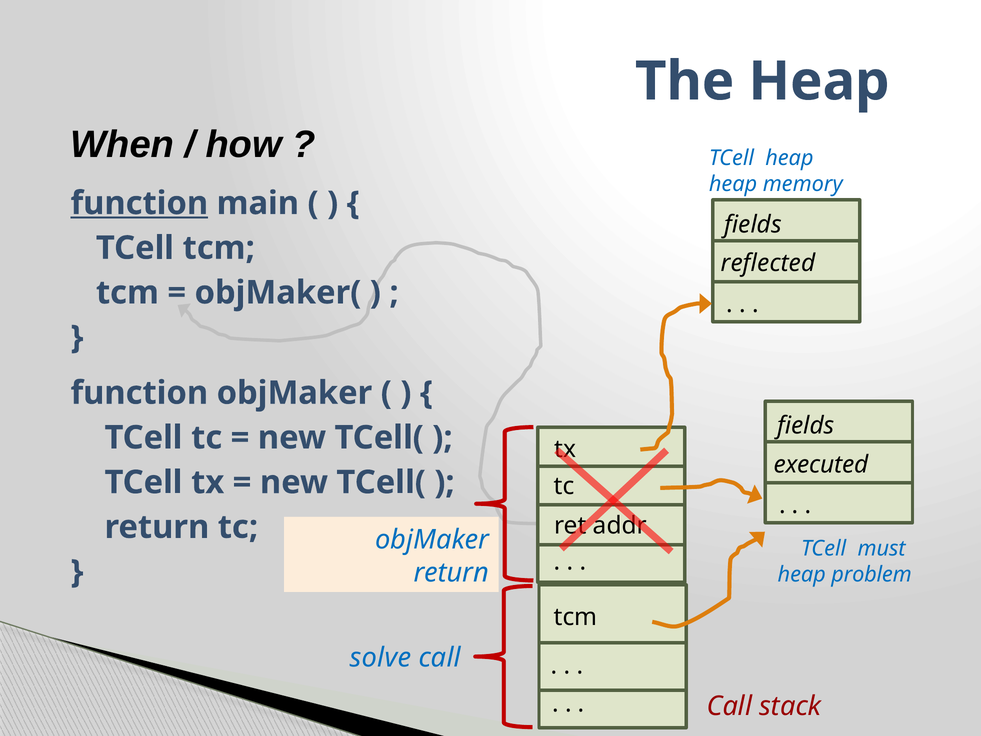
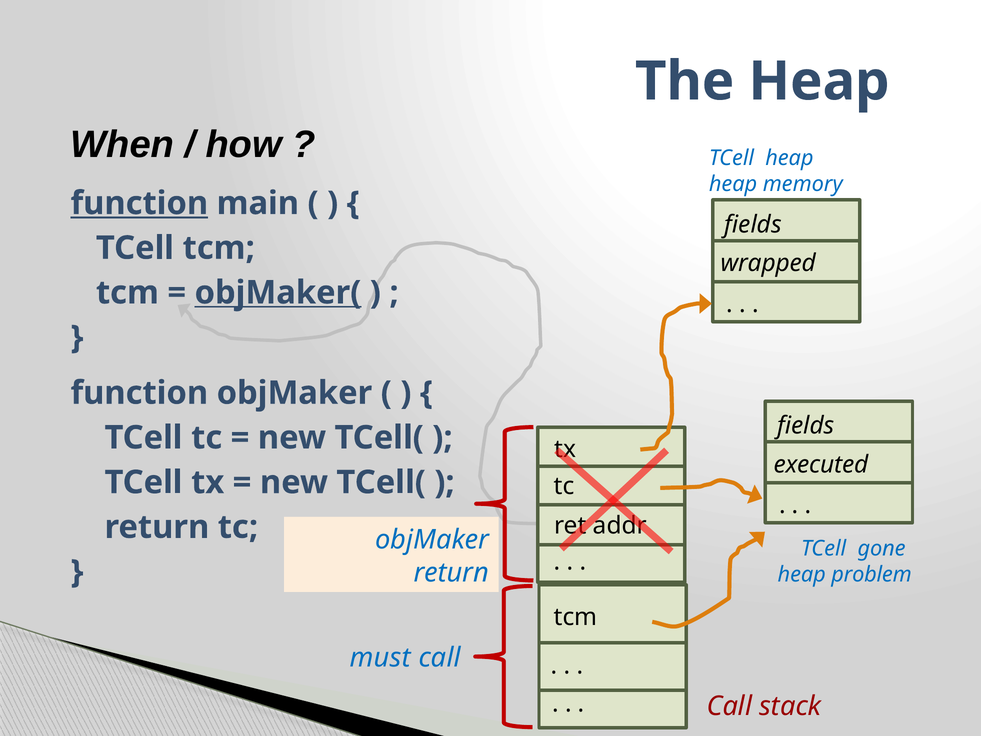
reflected: reflected -> wrapped
objMaker( underline: none -> present
must: must -> gone
solve: solve -> must
